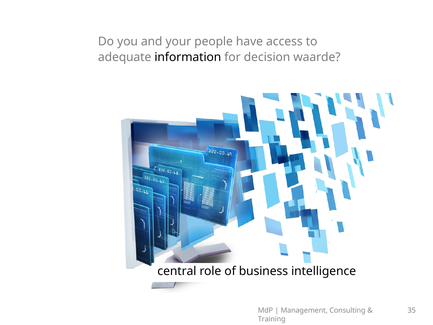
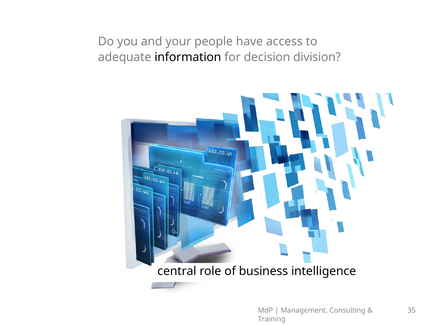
waarde: waarde -> division
